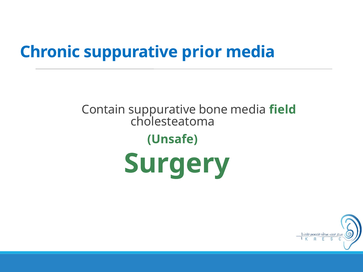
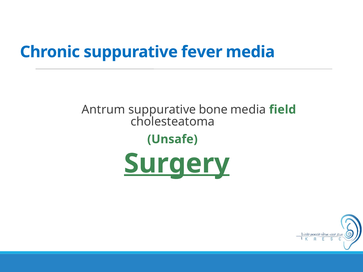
prior: prior -> fever
Contain: Contain -> Antrum
Surgery underline: none -> present
